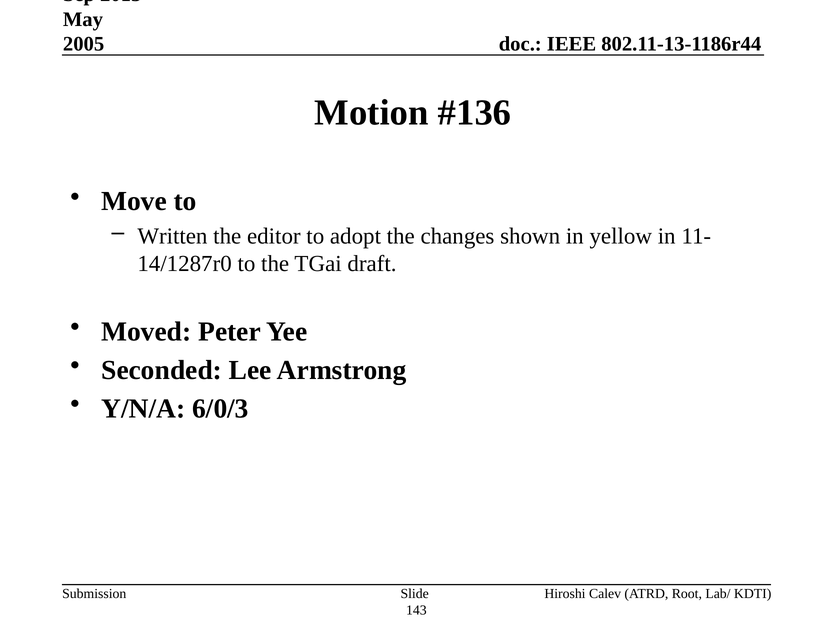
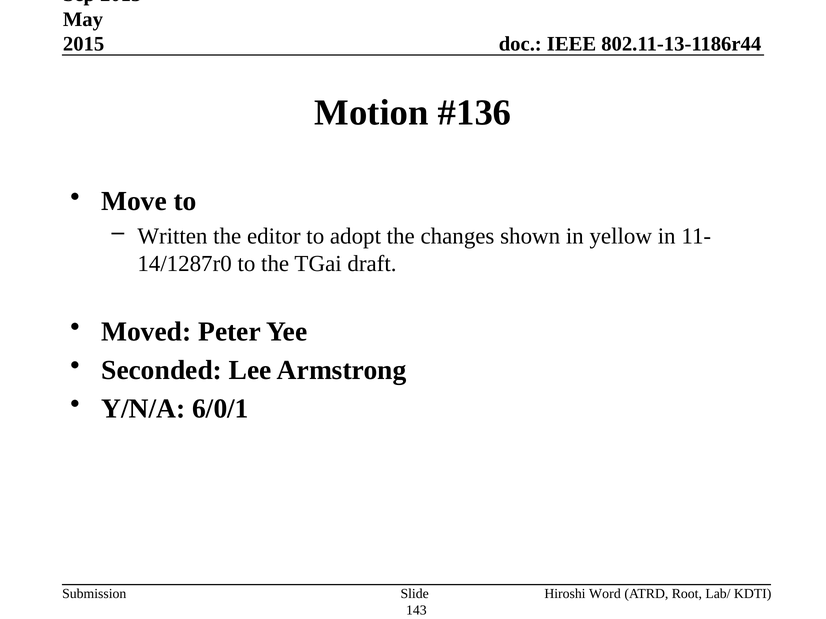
2005: 2005 -> 2015
6/0/3: 6/0/3 -> 6/0/1
Calev: Calev -> Word
